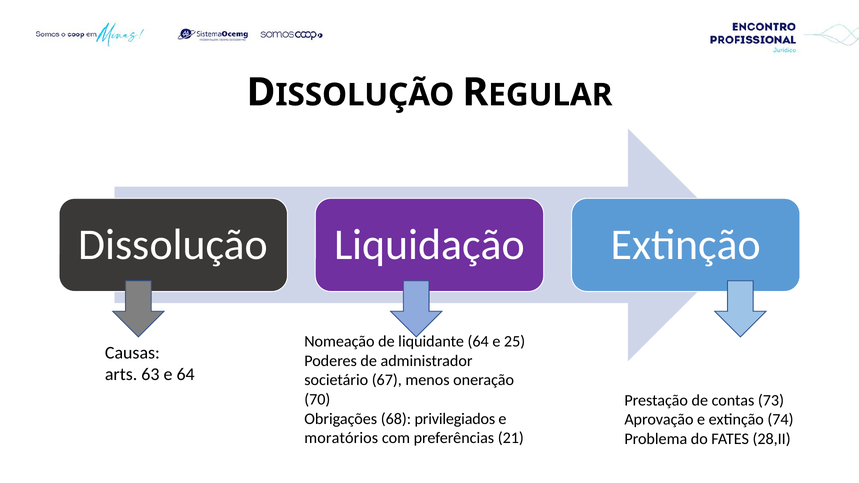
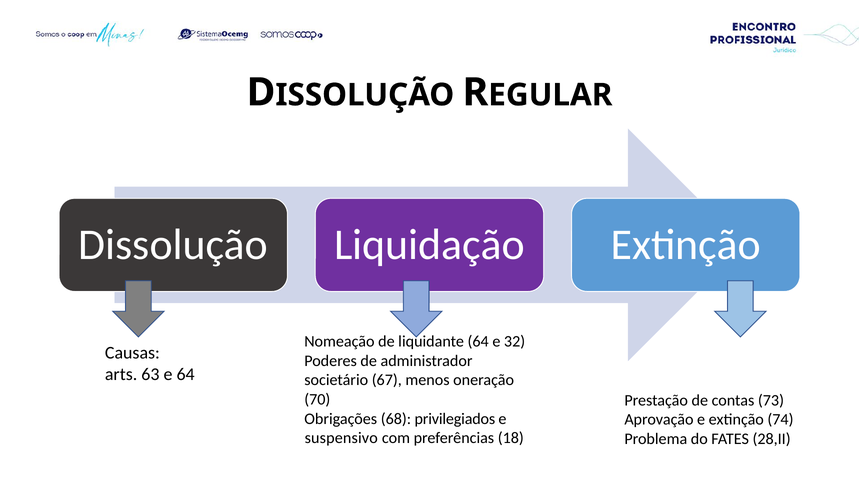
25: 25 -> 32
moratórios: moratórios -> suspensivo
21: 21 -> 18
